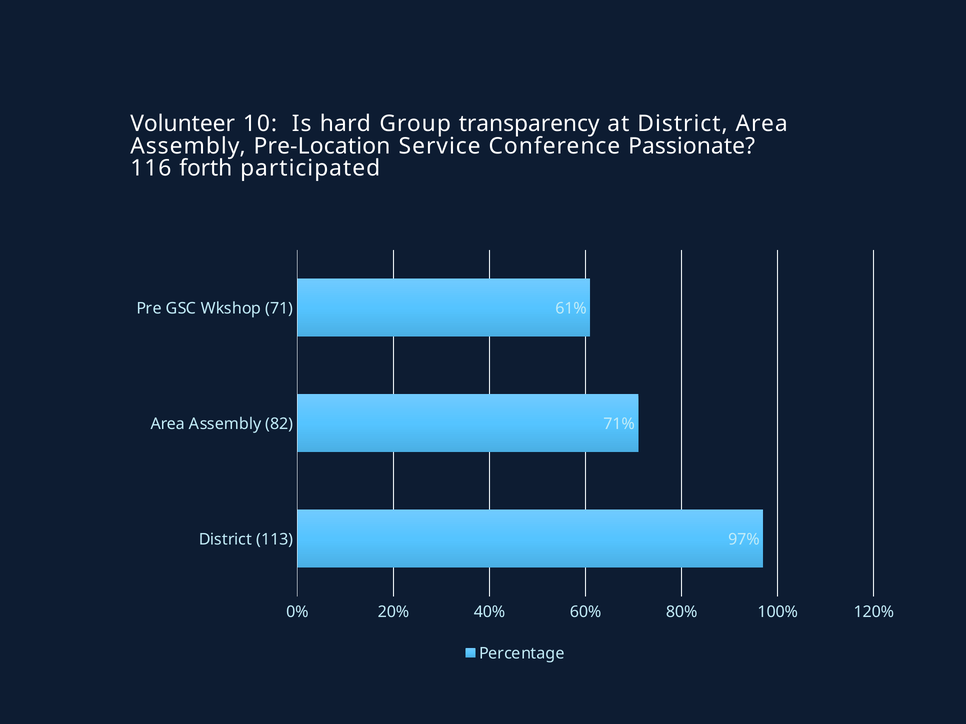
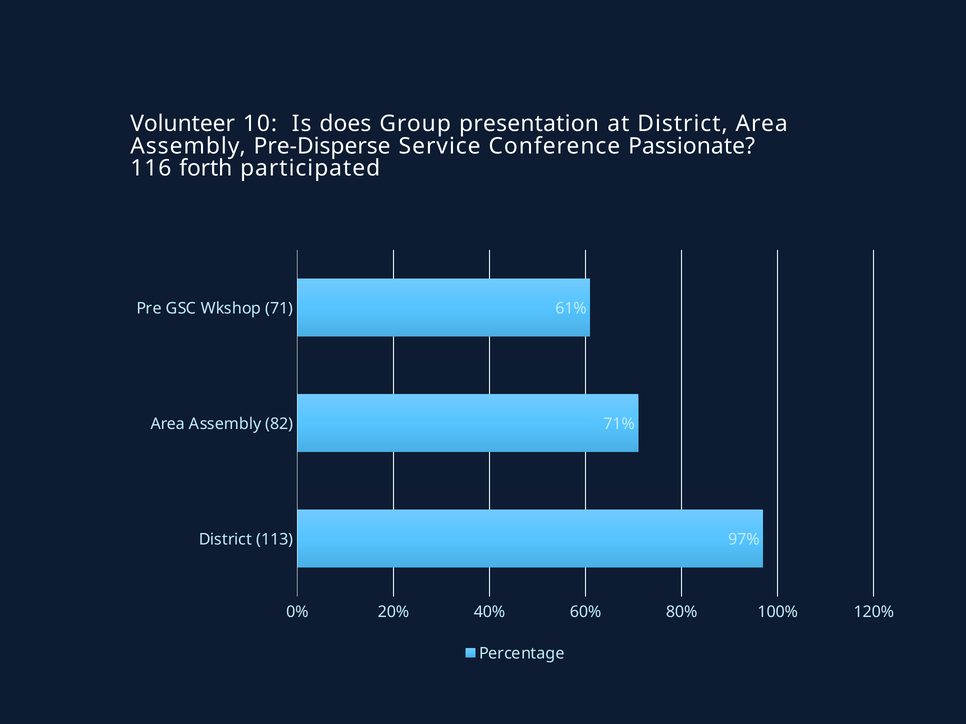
hard: hard -> does
transparency: transparency -> presentation
Pre-Location: Pre-Location -> Pre-Disperse
